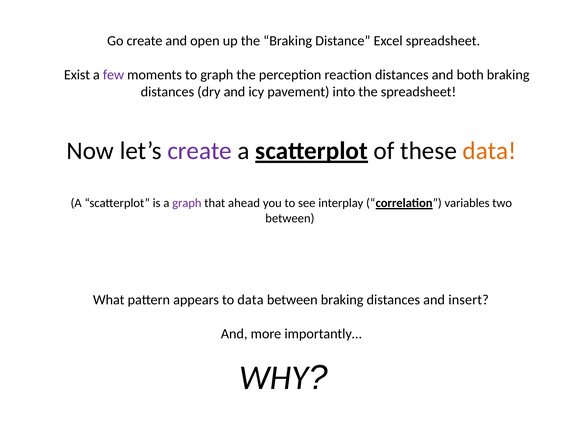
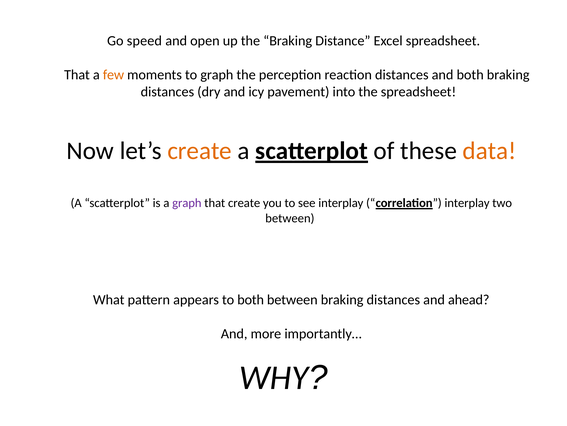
Go create: create -> speed
Exist at (77, 75): Exist -> That
few colour: purple -> orange
create at (200, 151) colour: purple -> orange
that ahead: ahead -> create
correlation variables: variables -> interplay
to data: data -> both
insert: insert -> ahead
